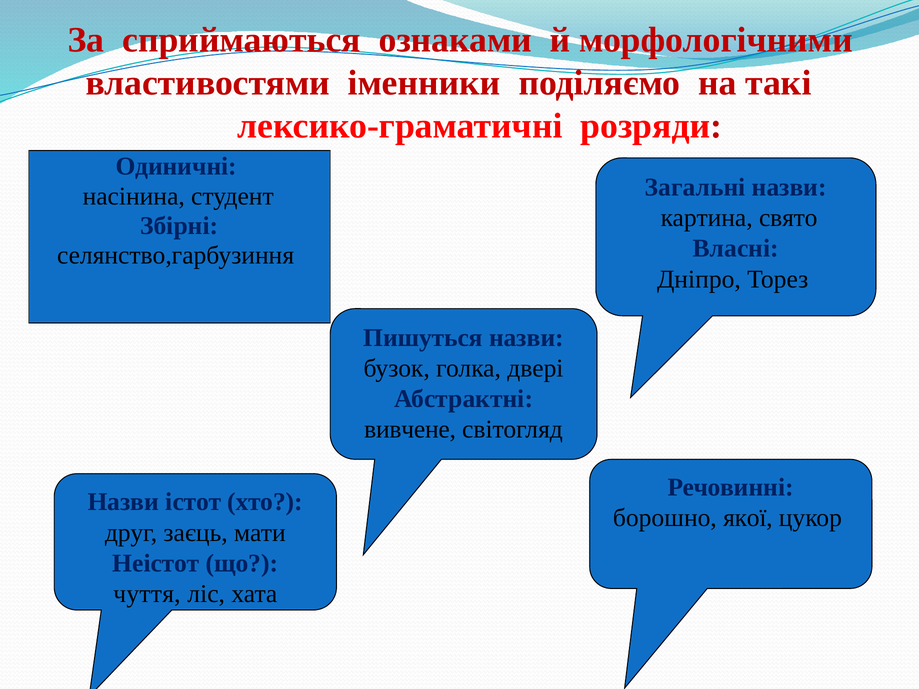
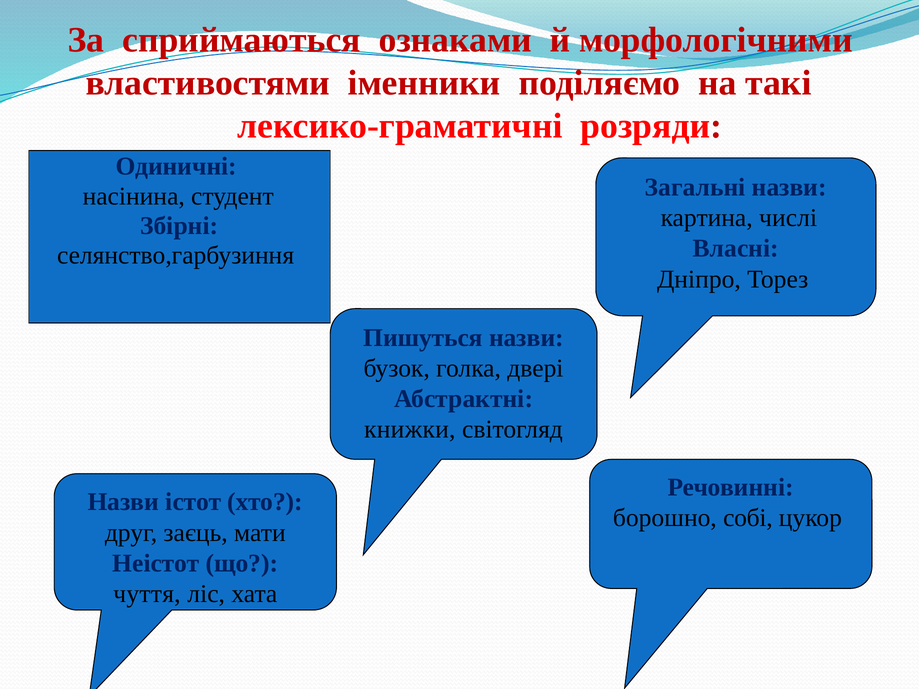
свято: свято -> числі
вивчене: вивчене -> книжки
якої: якої -> собі
